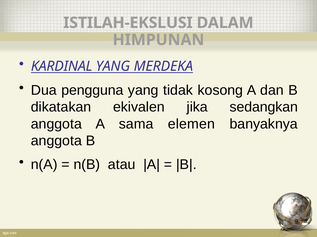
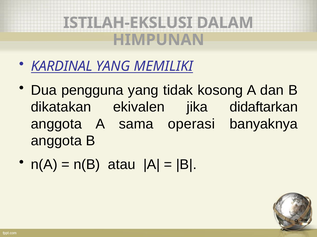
MERDEKA: MERDEKA -> MEMILIKI
sedangkan: sedangkan -> didaftarkan
elemen: elemen -> operasi
